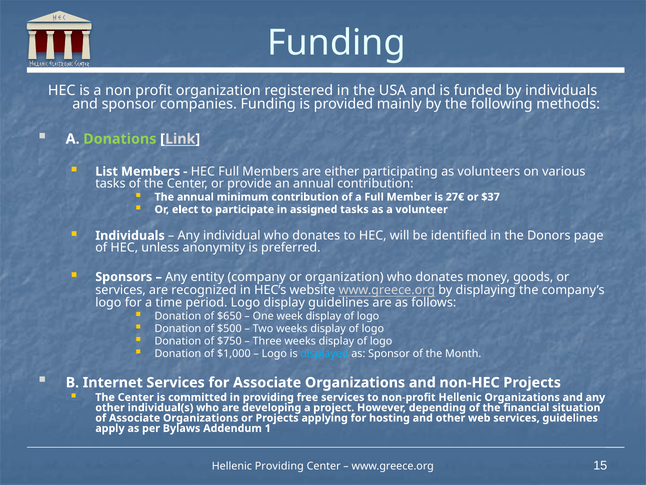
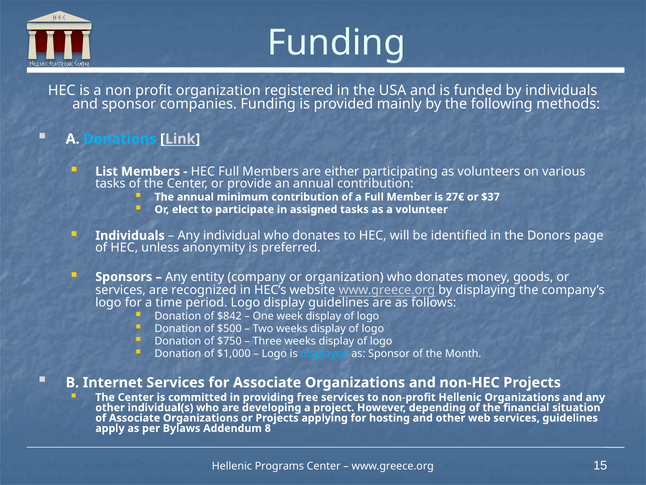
Donations colour: light green -> light blue
$650: $650 -> $842
1: 1 -> 8
Hellenic Providing: Providing -> Programs
